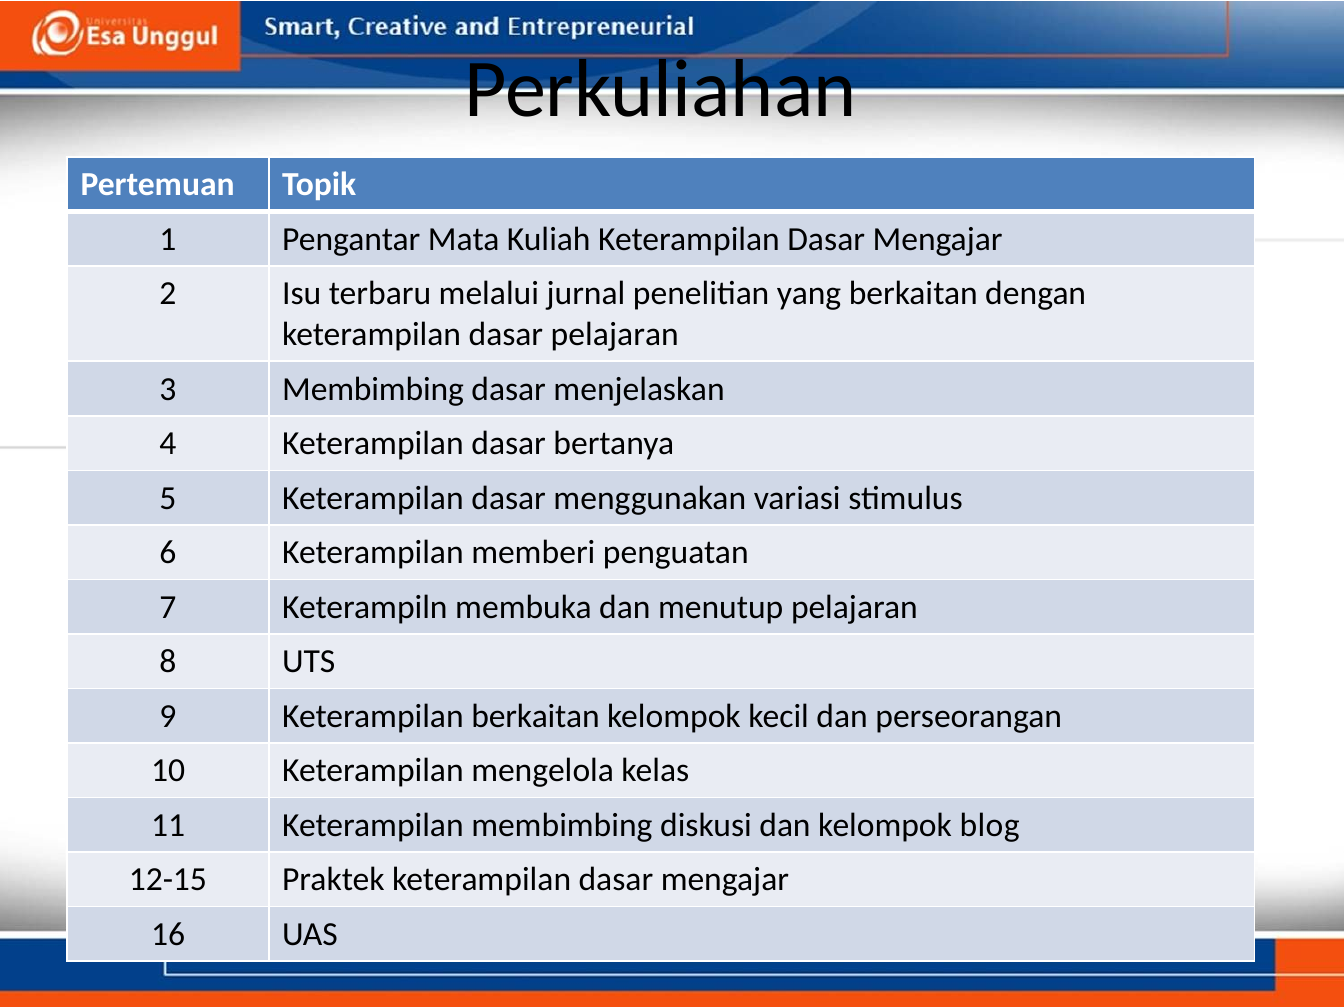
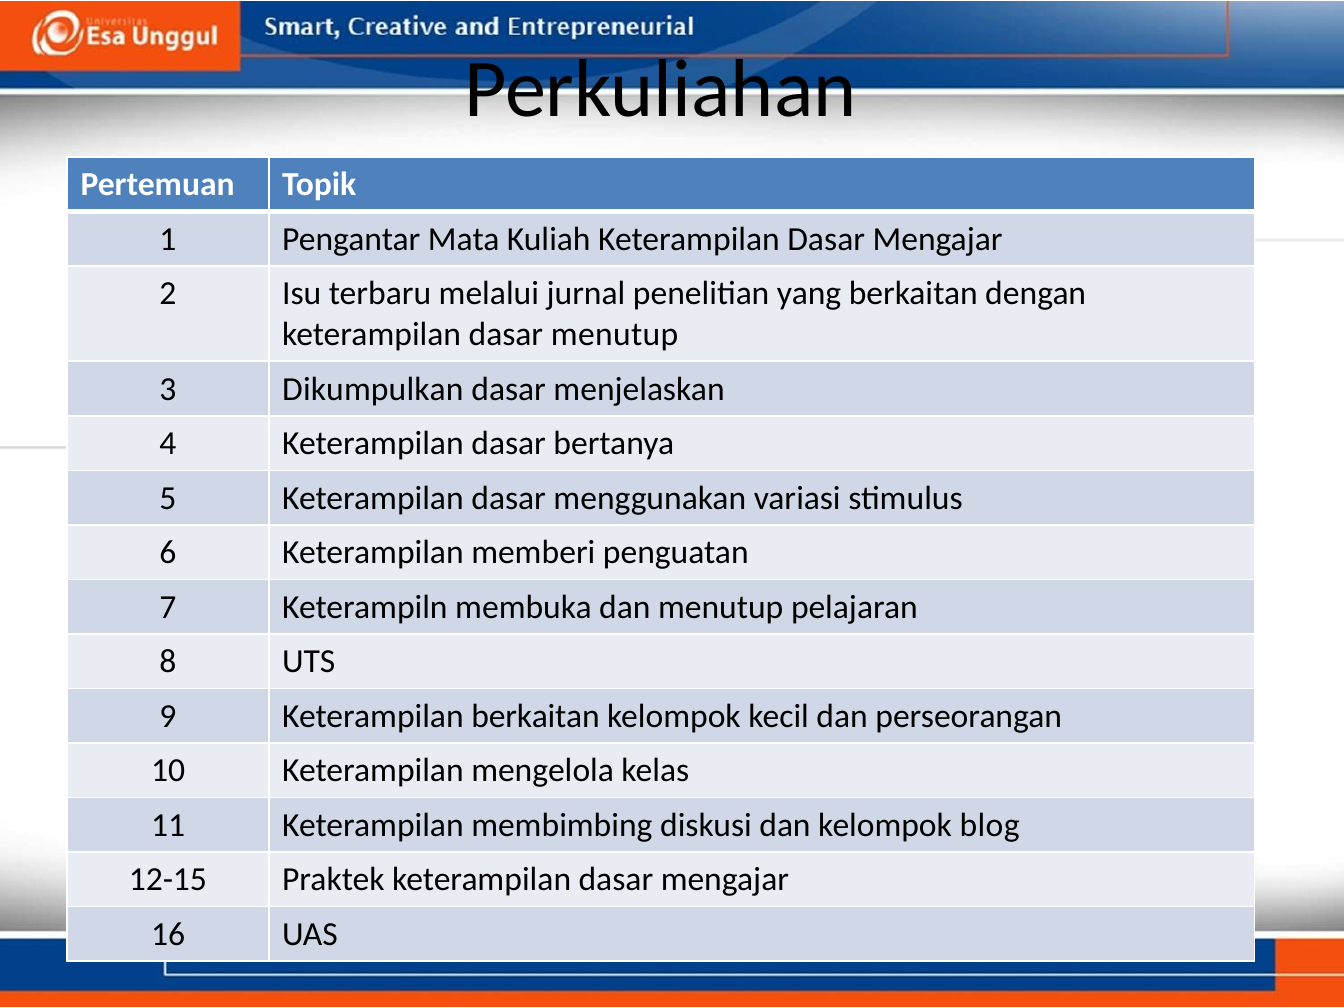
dasar pelajaran: pelajaran -> menutup
3 Membimbing: Membimbing -> Dikumpulkan
